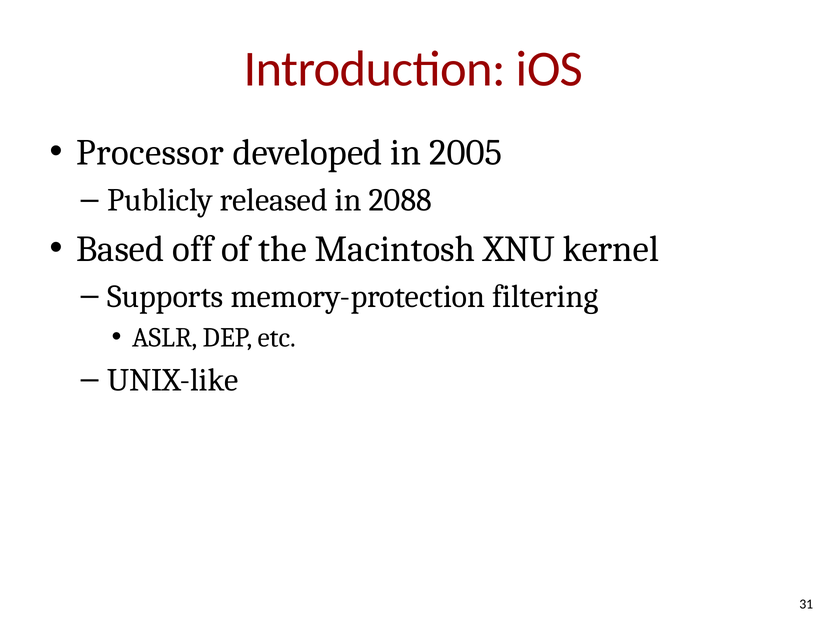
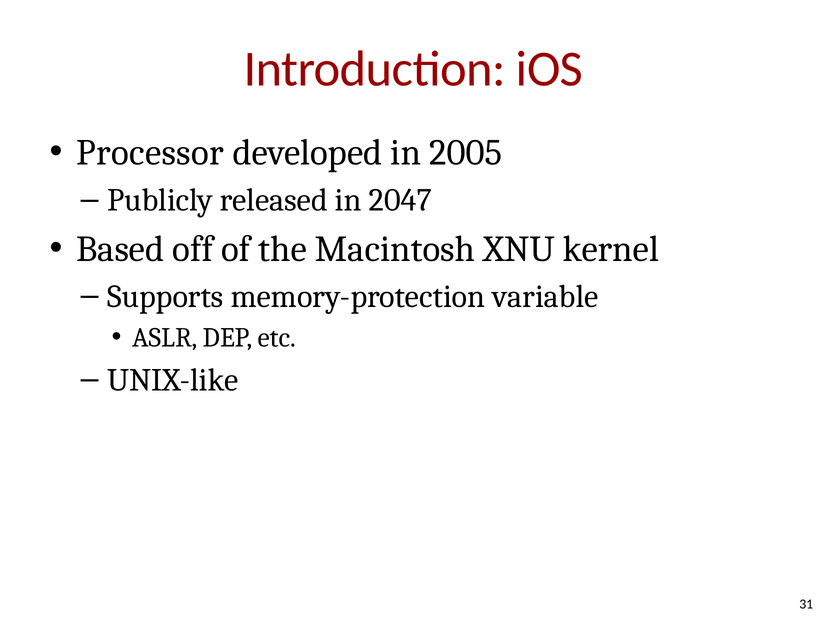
2088: 2088 -> 2047
filtering: filtering -> variable
